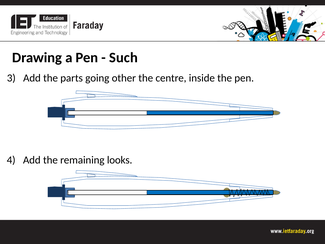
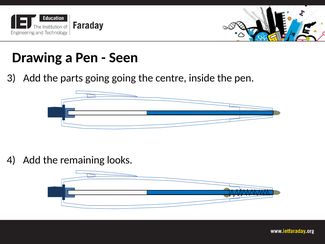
Such: Such -> Seen
going other: other -> going
